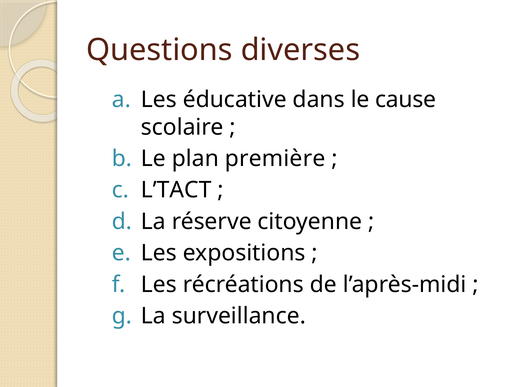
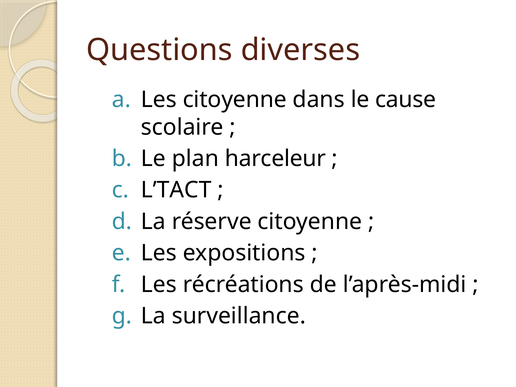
Les éducative: éducative -> citoyenne
première: première -> harceleur
